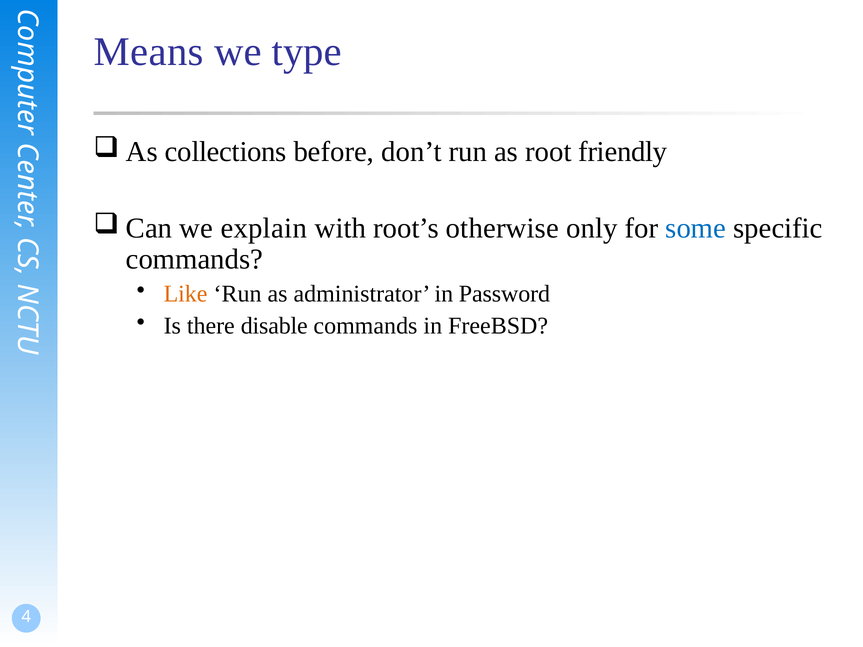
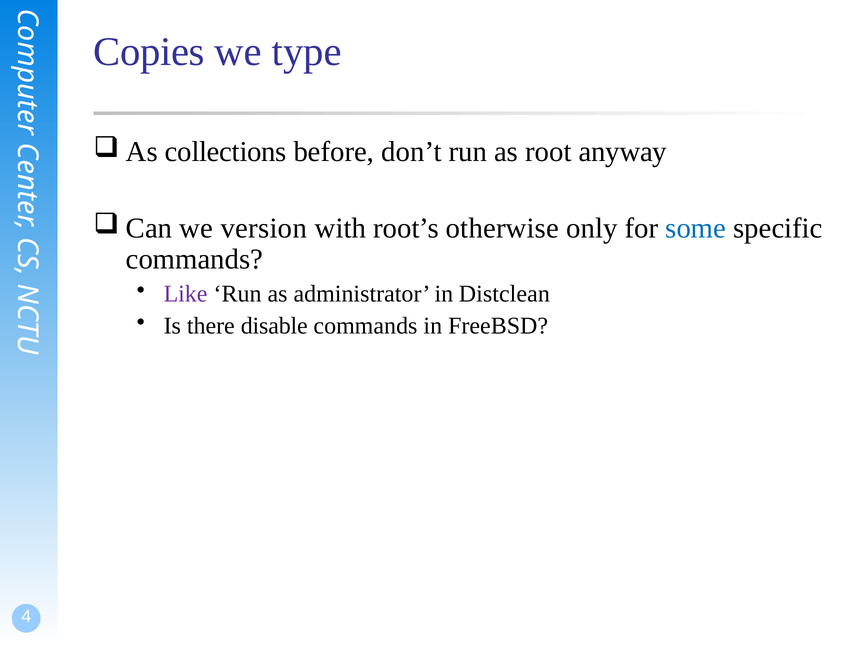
Means: Means -> Copies
friendly: friendly -> anyway
explain: explain -> version
Like colour: orange -> purple
Password: Password -> Distclean
